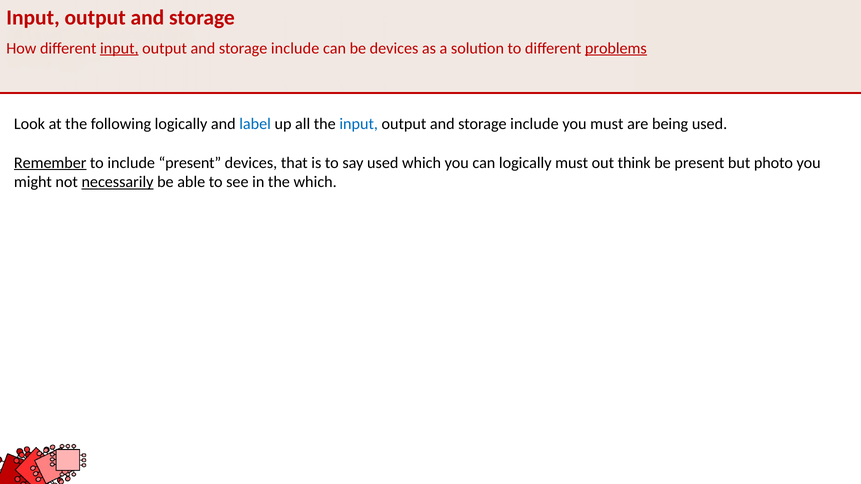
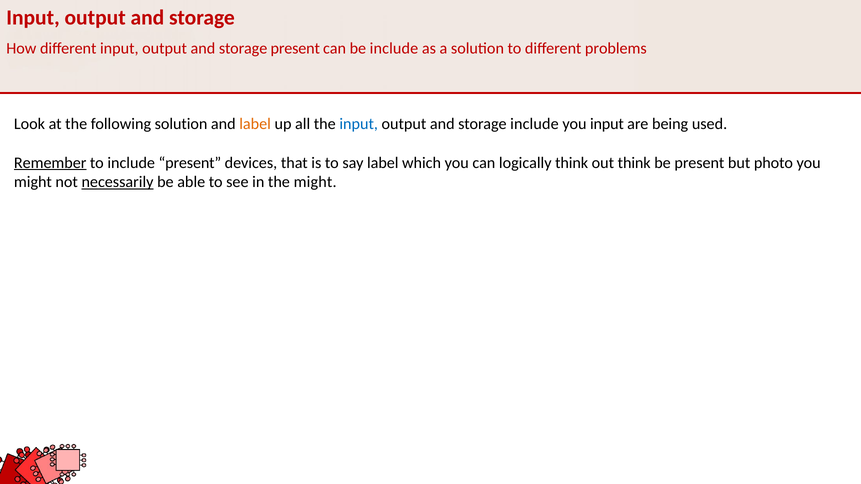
input at (119, 48) underline: present -> none
include at (295, 48): include -> present
be devices: devices -> include
problems underline: present -> none
following logically: logically -> solution
label at (255, 124) colour: blue -> orange
you must: must -> input
say used: used -> label
logically must: must -> think
the which: which -> might
